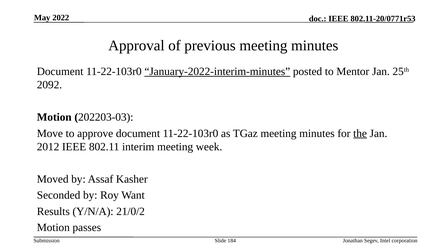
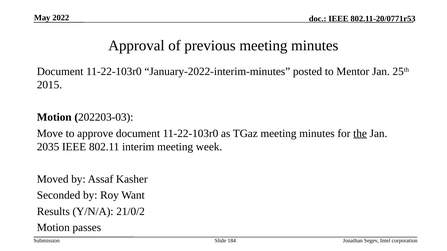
January-2022-interim-minutes underline: present -> none
2092: 2092 -> 2015
2012: 2012 -> 2035
